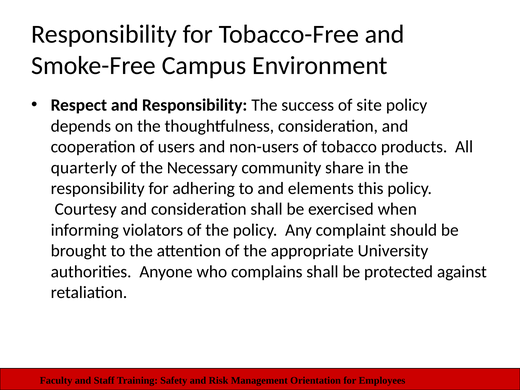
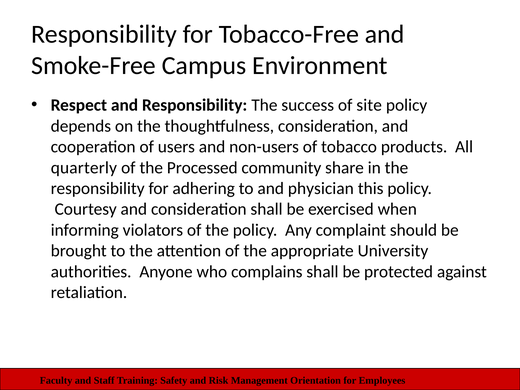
Necessary: Necessary -> Processed
elements: elements -> physician
